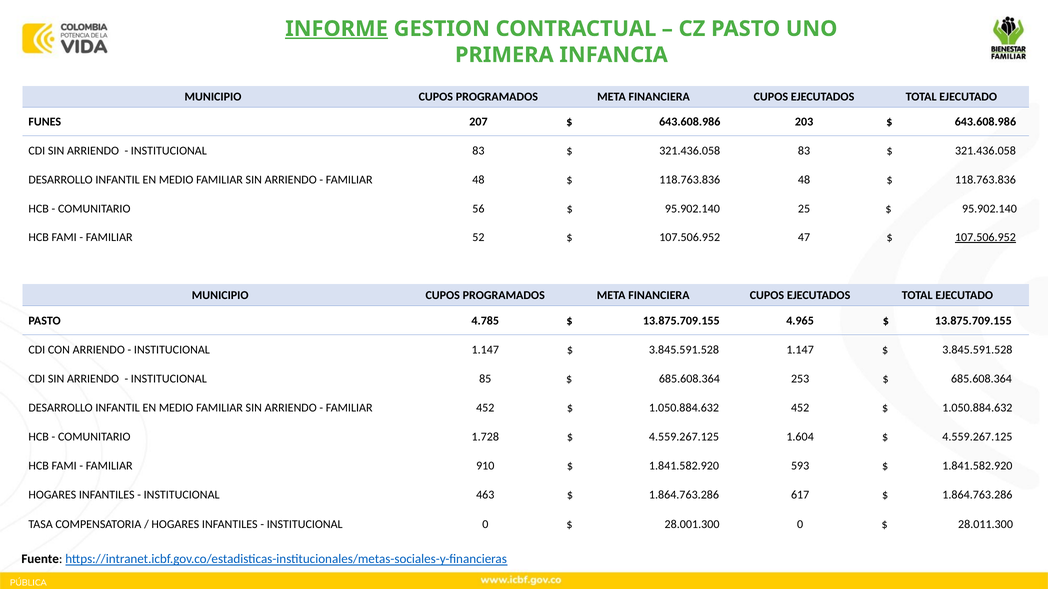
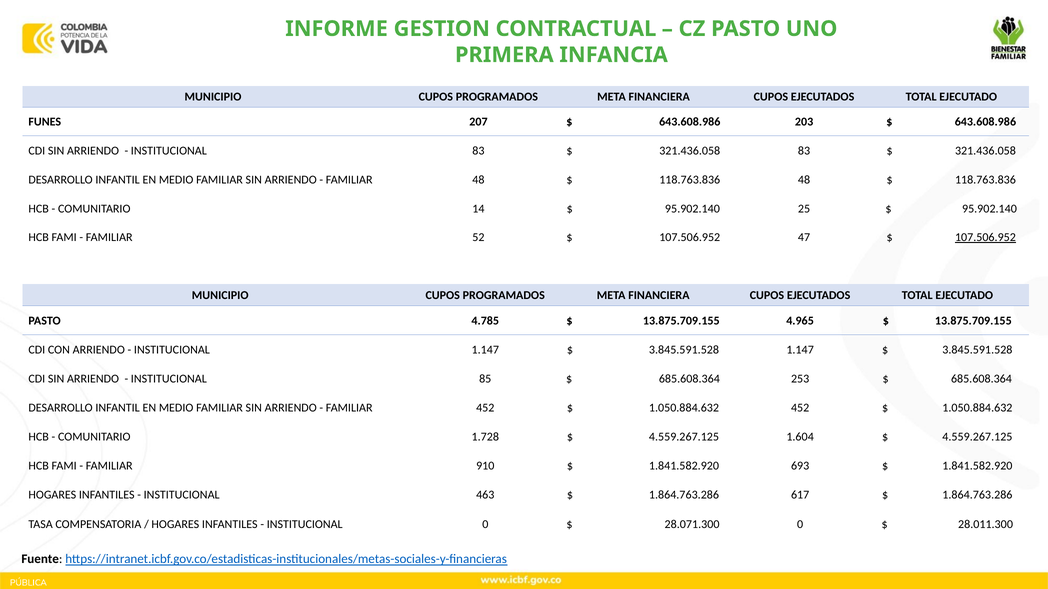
INFORME underline: present -> none
56: 56 -> 14
593: 593 -> 693
28.001.300: 28.001.300 -> 28.071.300
